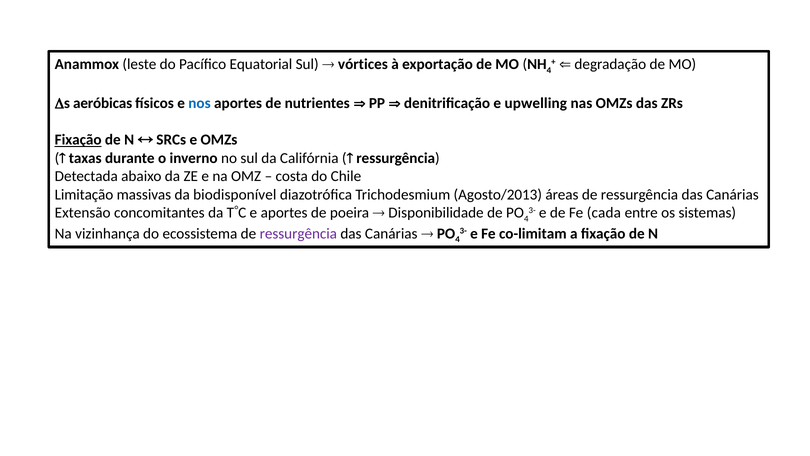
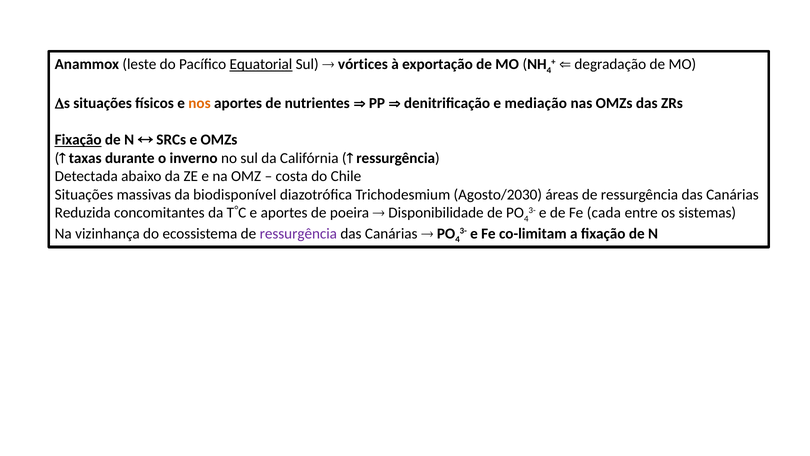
Equatorial underline: none -> present
s aeróbicas: aeróbicas -> situações
nos colour: blue -> orange
upwelling: upwelling -> mediação
Limitação at (84, 194): Limitação -> Situações
Agosto/2013: Agosto/2013 -> Agosto/2030
Extensão: Extensão -> Reduzida
